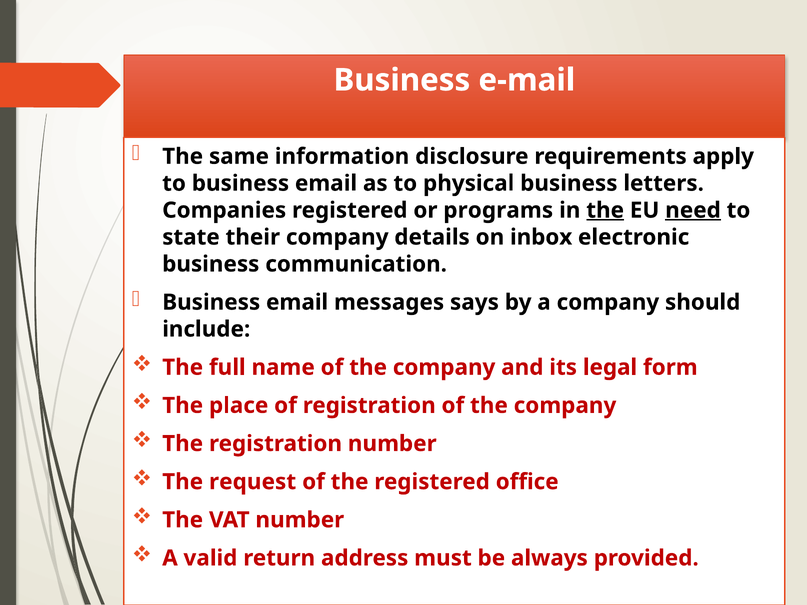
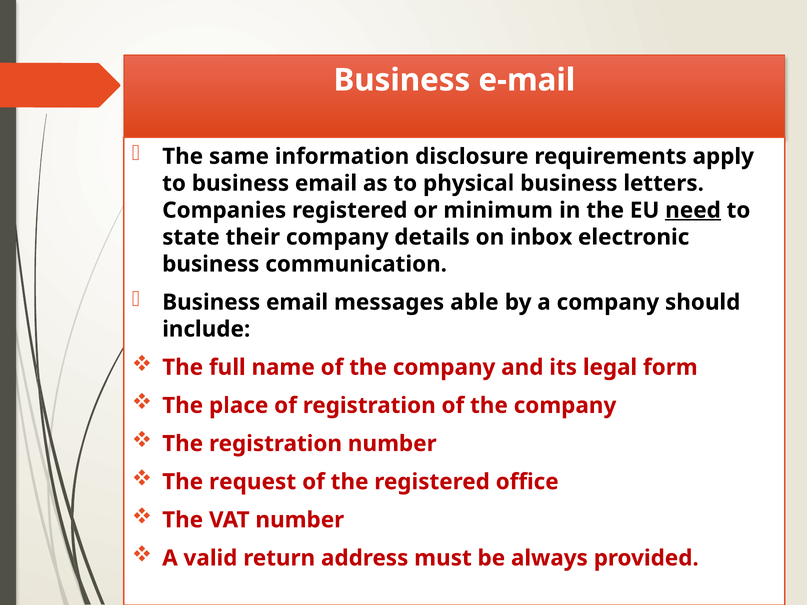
programs: programs -> minimum
the at (605, 210) underline: present -> none
says: says -> able
